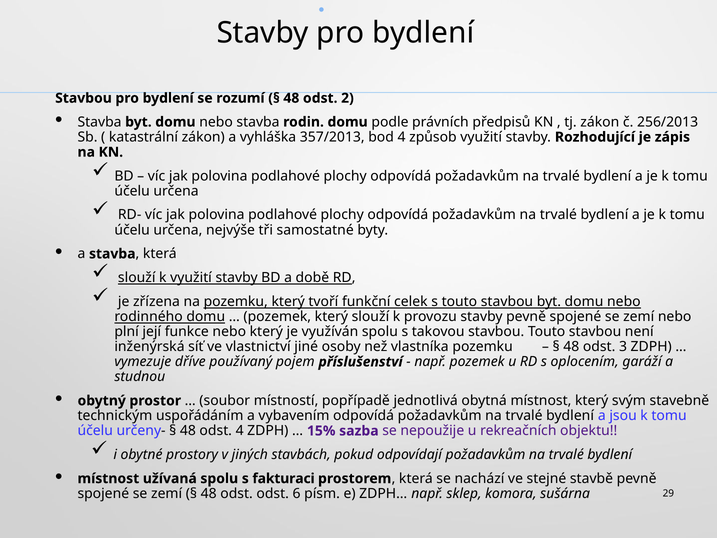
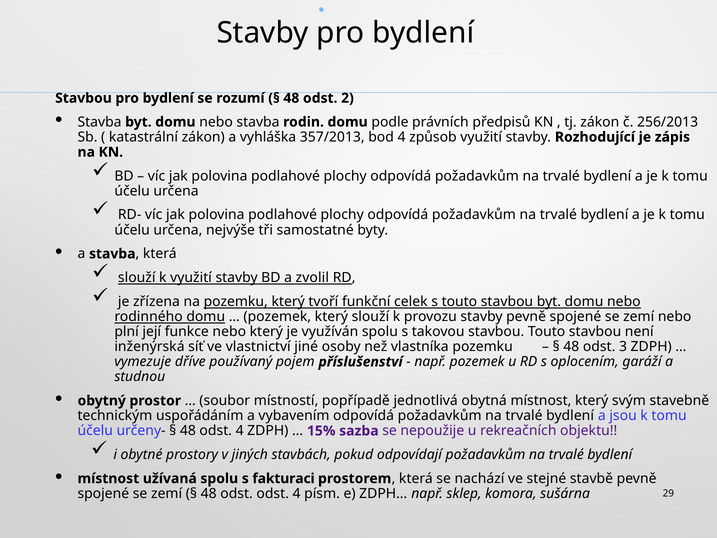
době: době -> zvolil
odst odst 6: 6 -> 4
